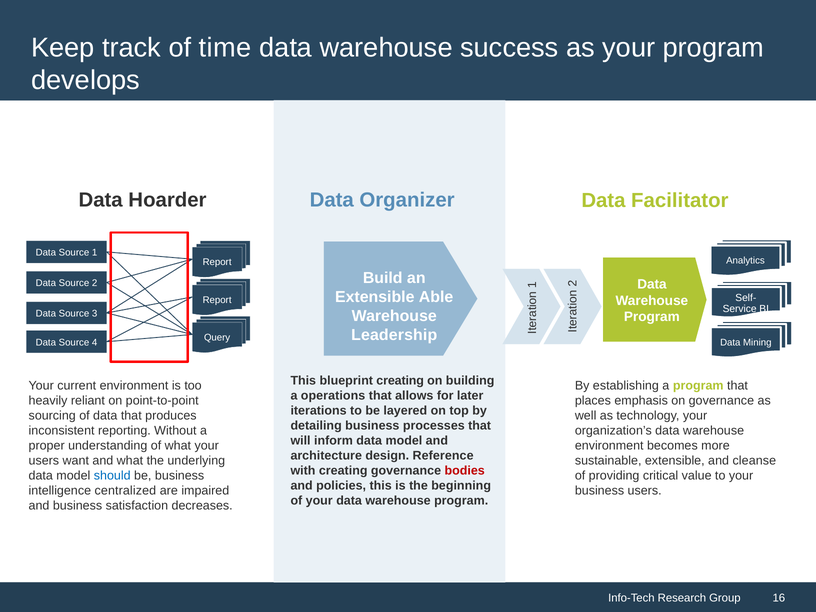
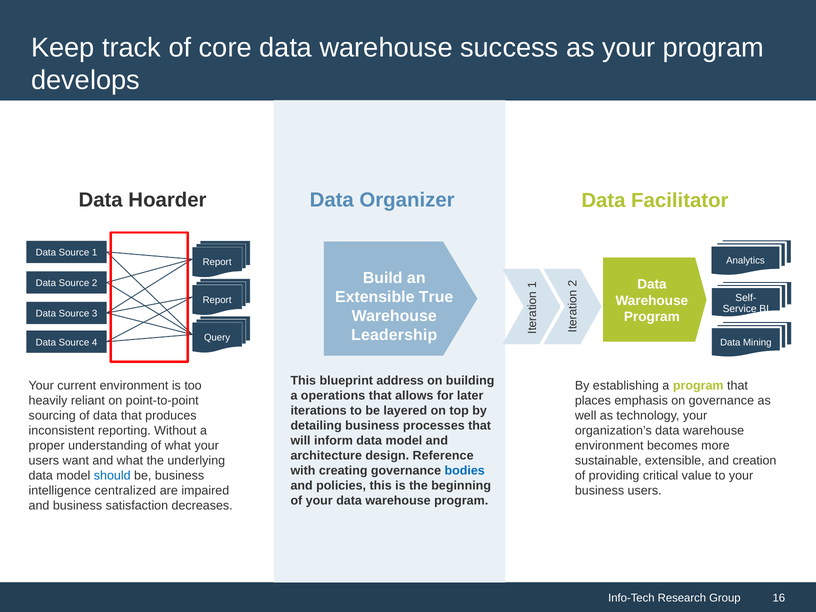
time: time -> core
Able: Able -> True
blueprint creating: creating -> address
cleanse: cleanse -> creation
bodies colour: red -> blue
